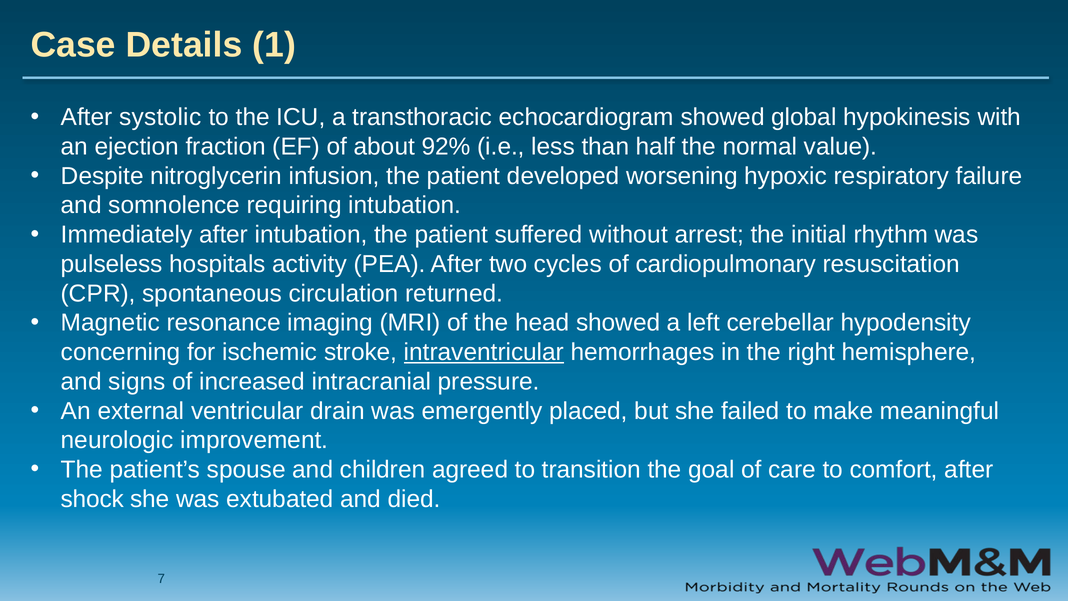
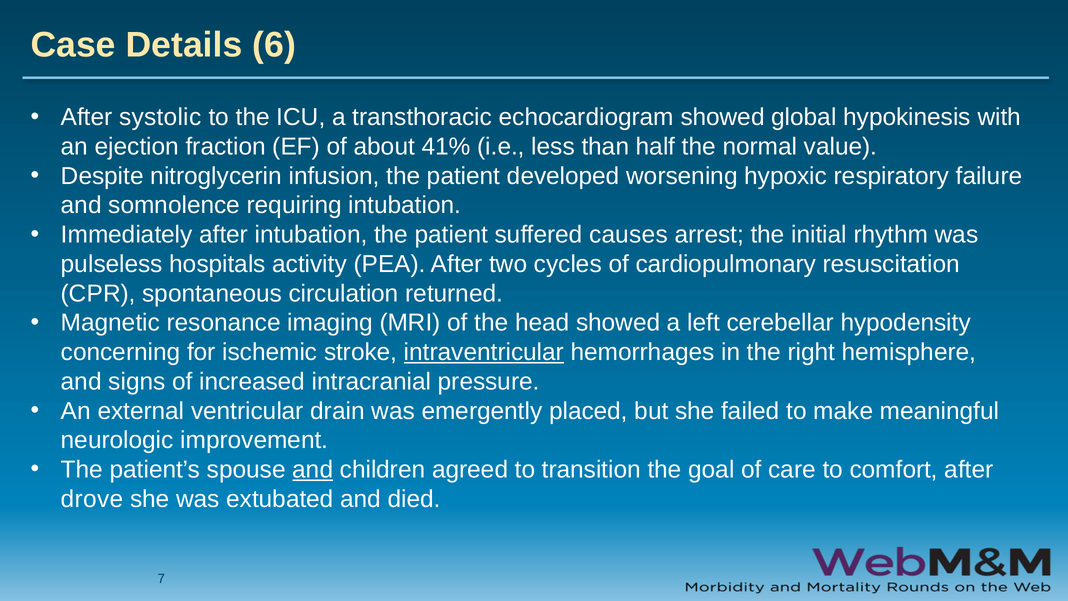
1: 1 -> 6
92%: 92% -> 41%
without: without -> causes
and at (313, 470) underline: none -> present
shock: shock -> drove
